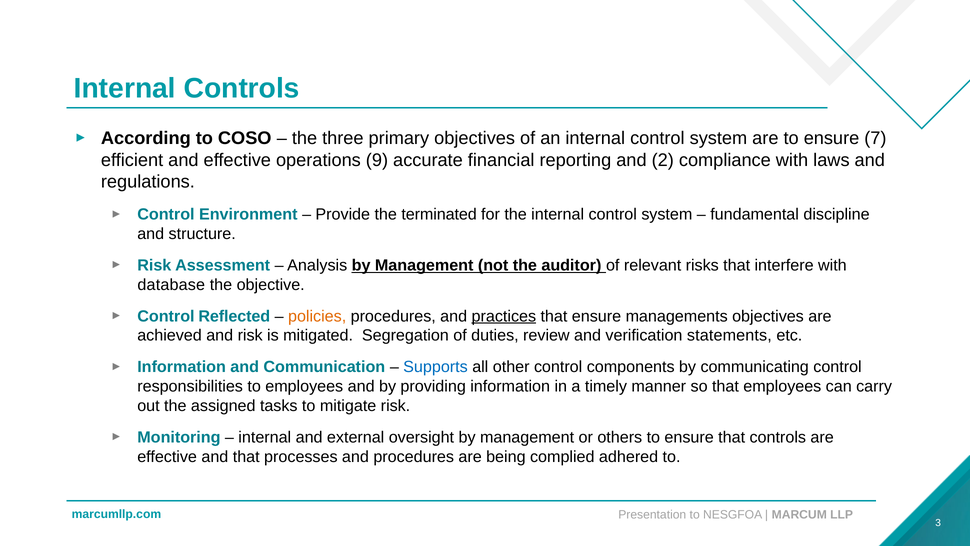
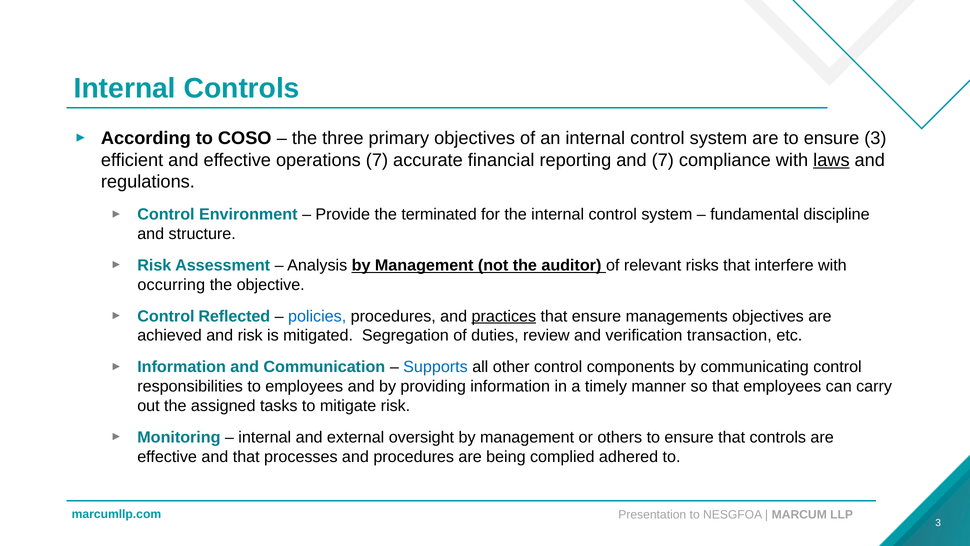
ensure 7: 7 -> 3
operations 9: 9 -> 7
and 2: 2 -> 7
laws underline: none -> present
database: database -> occurring
policies colour: orange -> blue
statements: statements -> transaction
